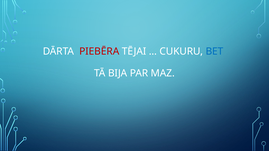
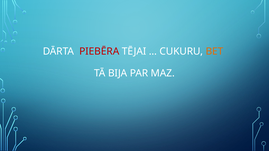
BET colour: blue -> orange
